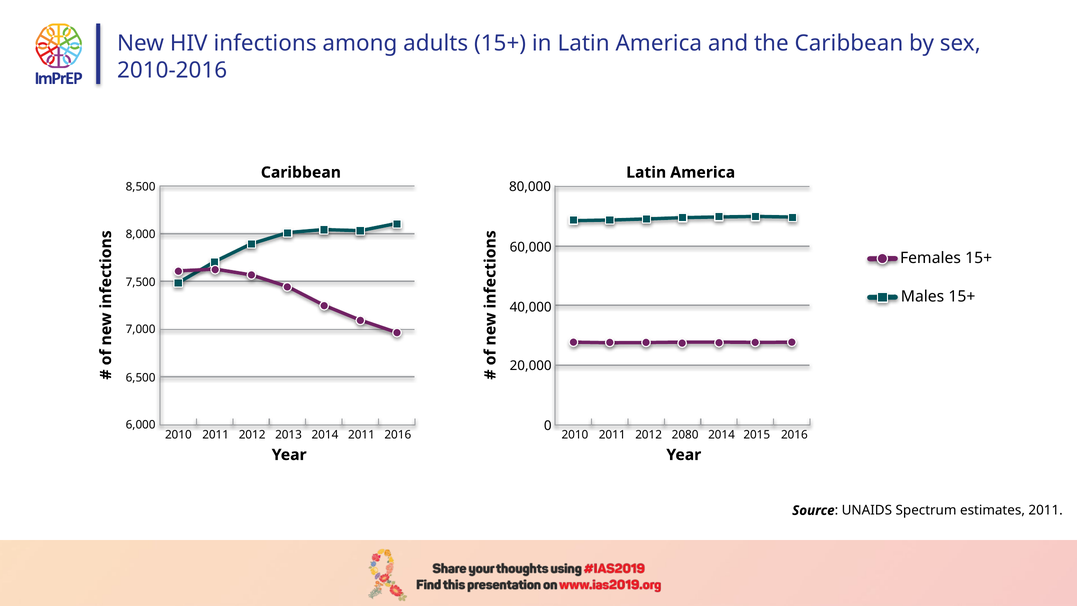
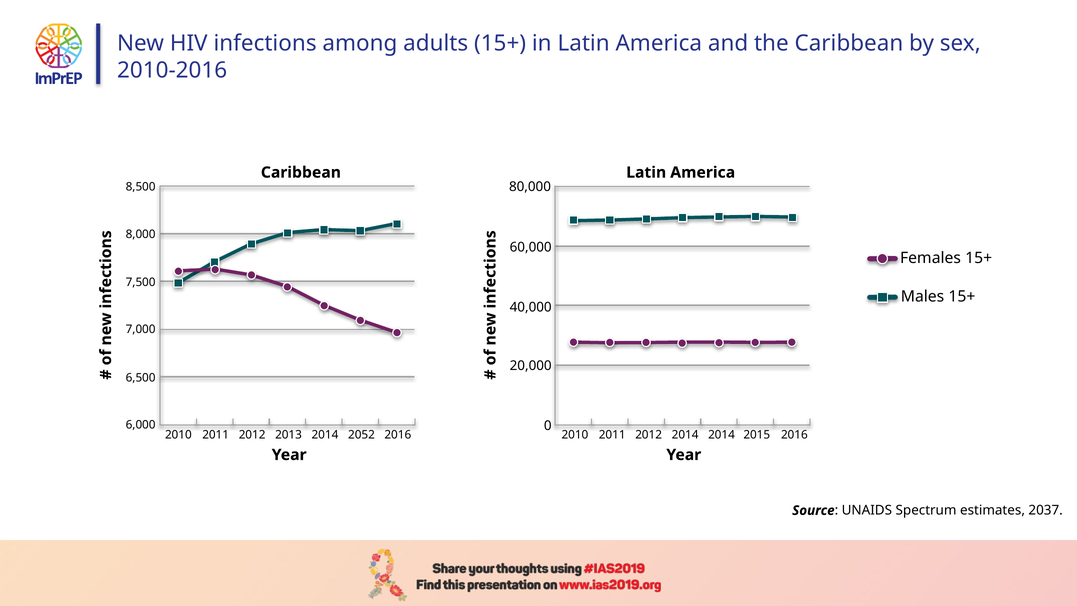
2014 2011: 2011 -> 2052
2012 2080: 2080 -> 2014
estimates 2011: 2011 -> 2037
